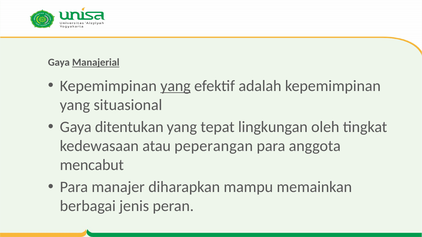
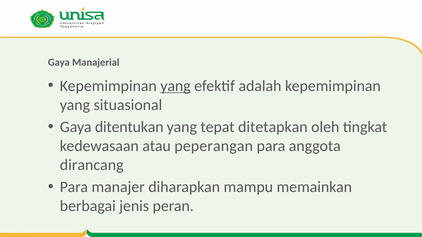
Manajerial underline: present -> none
lingkungan: lingkungan -> ditetapkan
mencabut: mencabut -> dirancang
